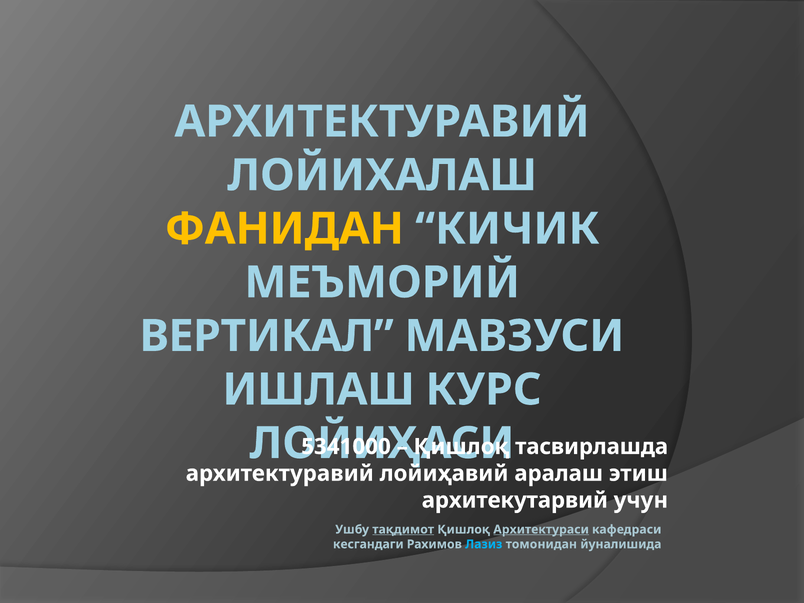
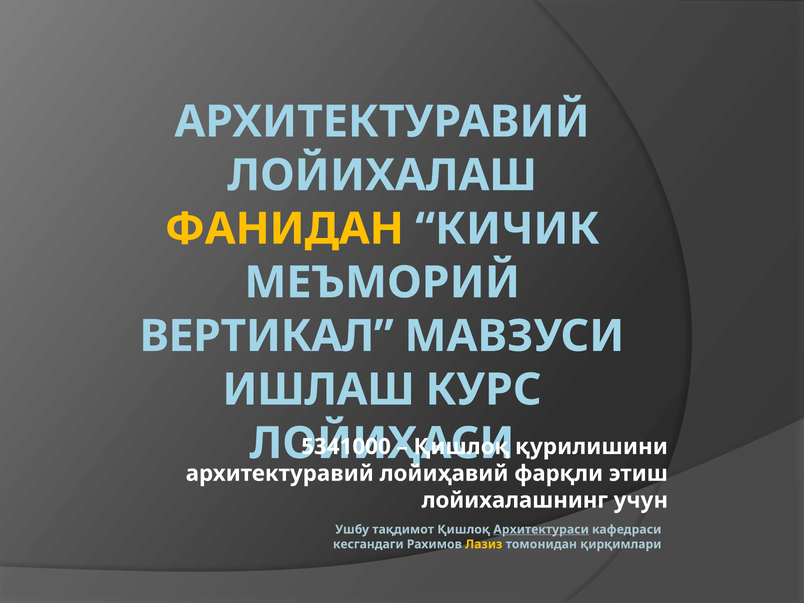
тасвирлашда: тасвирлашда -> қурилишини
аралаш: аралаш -> фарқли
архитекутарвий: архитекутарвий -> лойихалашнинг
тақдимот underline: present -> none
Лазиз colour: light blue -> yellow
йуналишида: йуналишида -> қирқимлари
